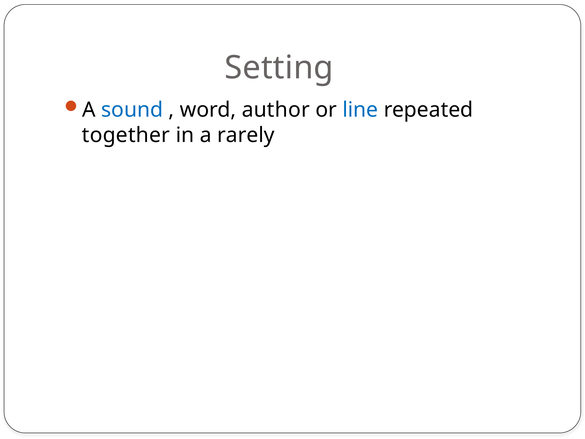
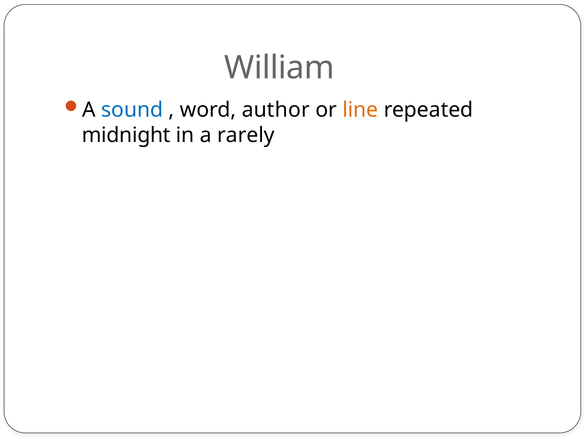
Setting: Setting -> William
line colour: blue -> orange
together: together -> midnight
